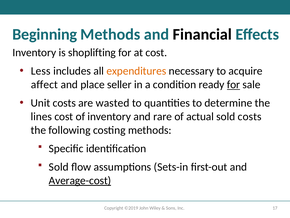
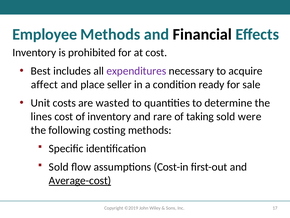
Beginning: Beginning -> Employee
shoplifting: shoplifting -> prohibited
Less: Less -> Best
expenditures colour: orange -> purple
for at (234, 84) underline: present -> none
actual: actual -> taking
sold costs: costs -> were
Sets-in: Sets-in -> Cost-in
